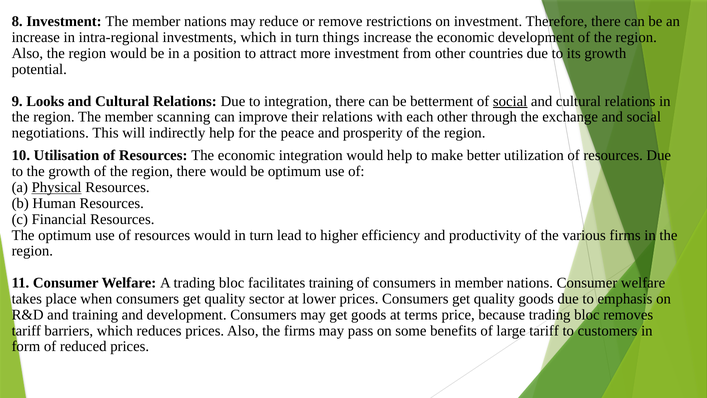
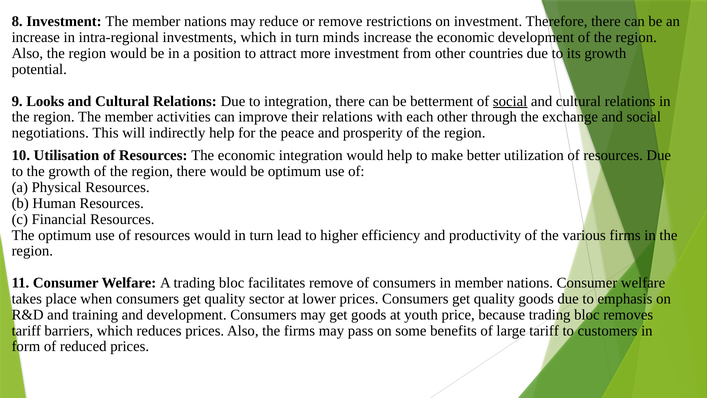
things: things -> minds
scanning: scanning -> activities
Physical underline: present -> none
facilitates training: training -> remove
terms: terms -> youth
